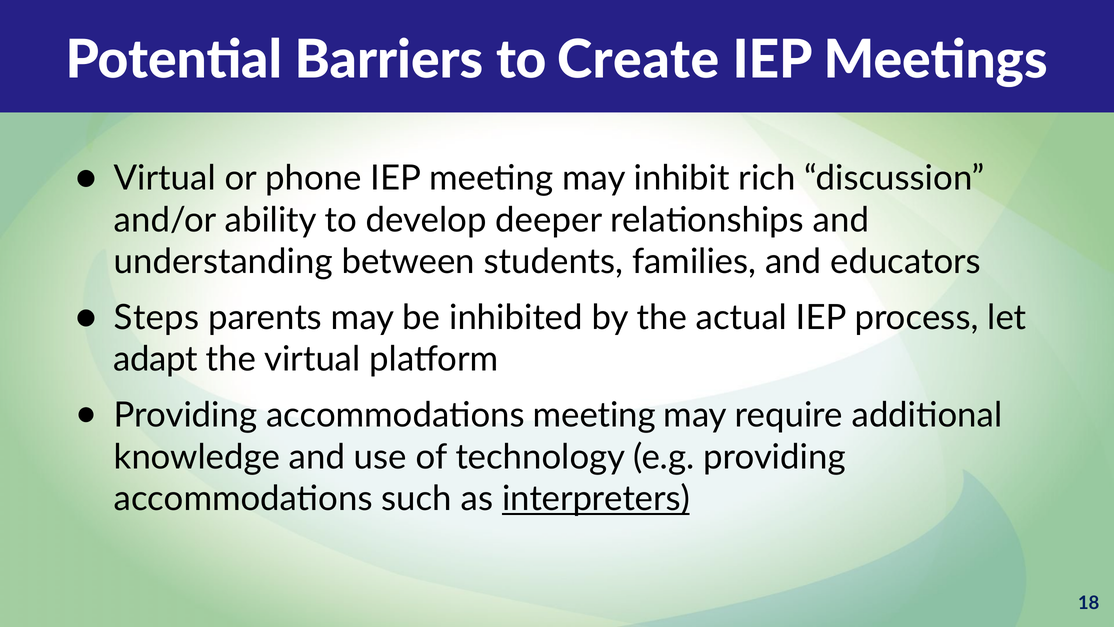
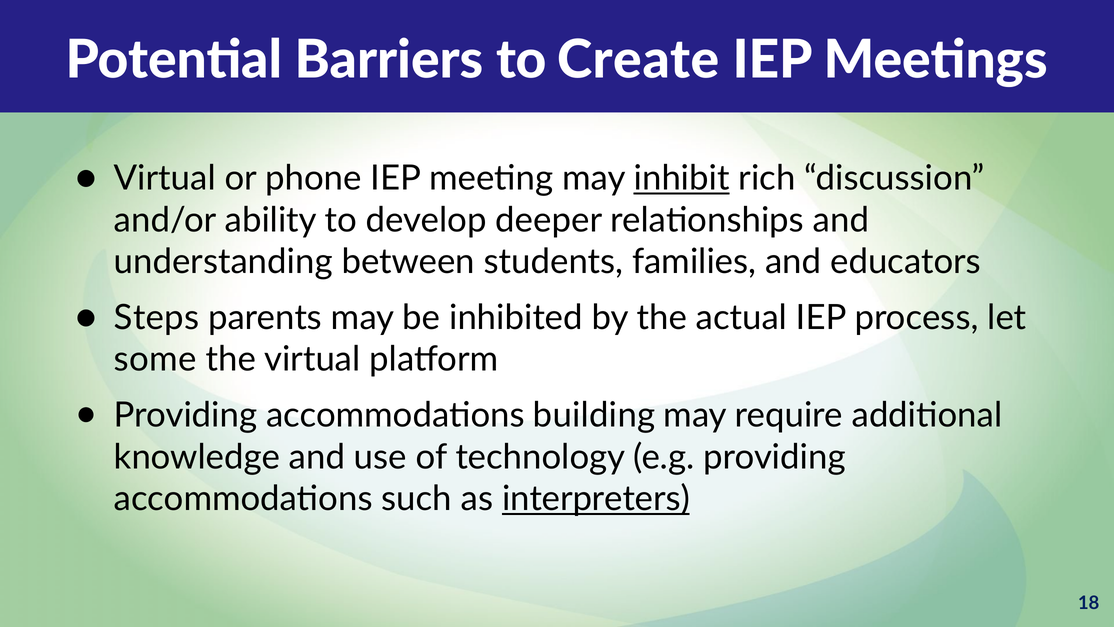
inhibit underline: none -> present
adapt: adapt -> some
accommodations meeting: meeting -> building
